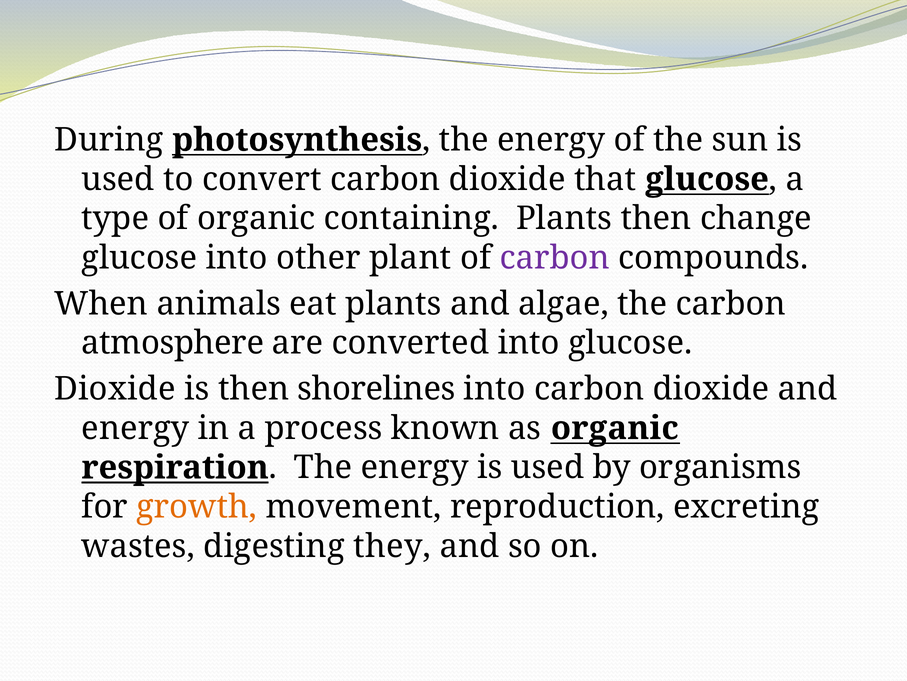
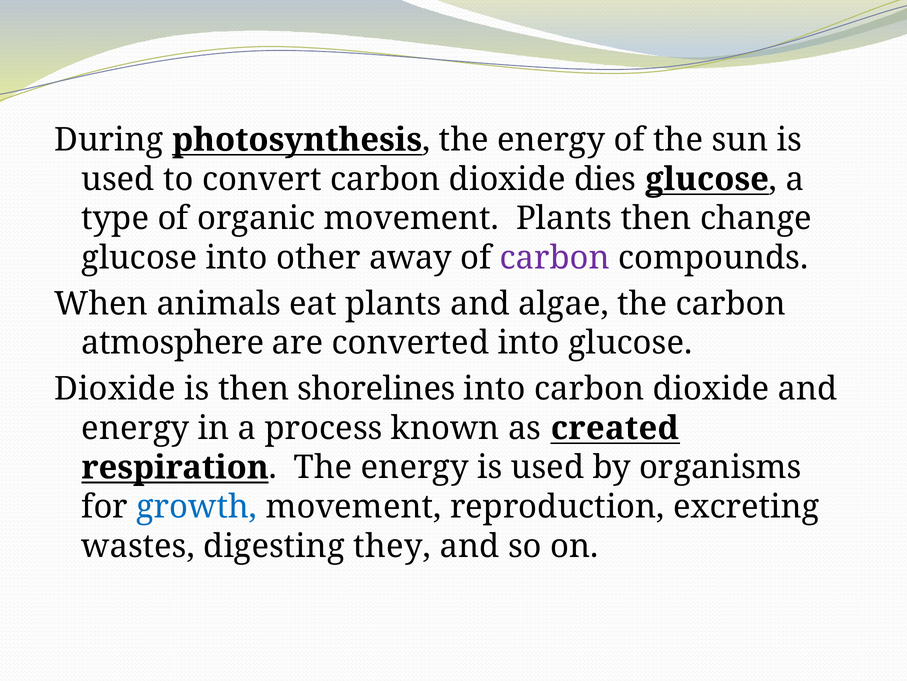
that: that -> dies
organic containing: containing -> movement
plant: plant -> away
as organic: organic -> created
growth colour: orange -> blue
